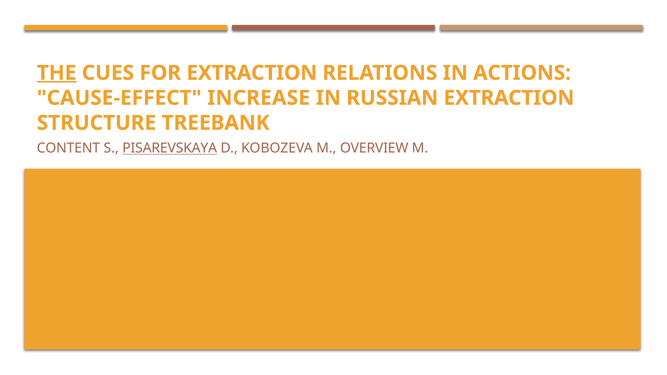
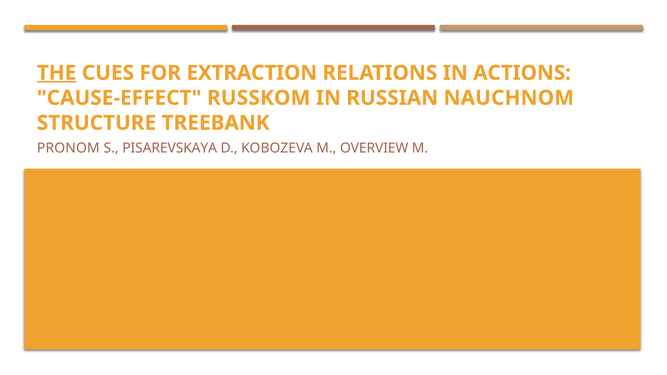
INCREASE: INCREASE -> RUSSKOM
RUSSIAN EXTRACTION: EXTRACTION -> NAUCHNOM
CONTENT: CONTENT -> PRONOM
PISAREVSKAYA underline: present -> none
